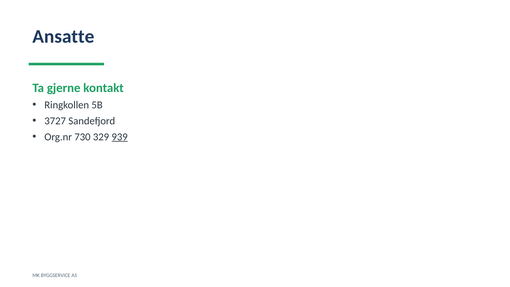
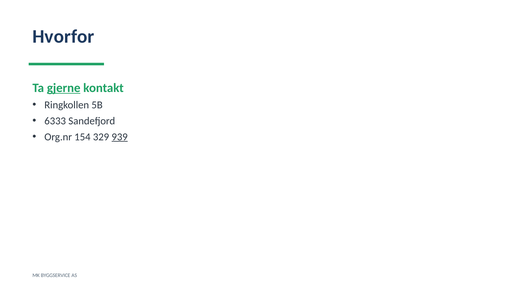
Ansatte: Ansatte -> Hvorfor
gjerne underline: none -> present
3727: 3727 -> 6333
730: 730 -> 154
